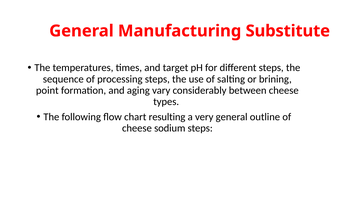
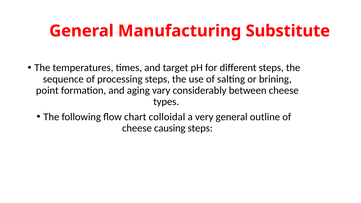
resulting: resulting -> colloidal
sodium: sodium -> causing
